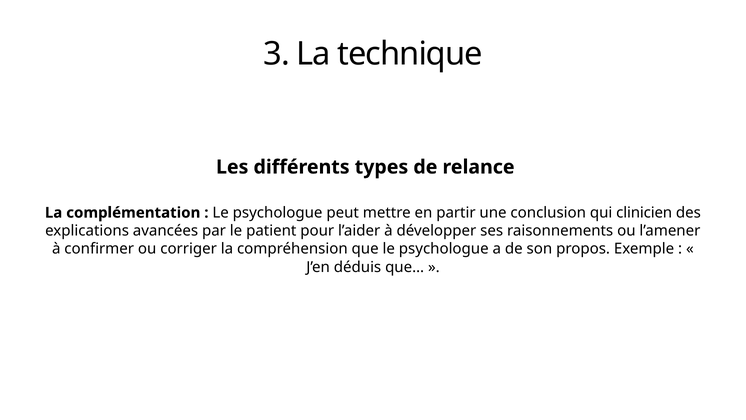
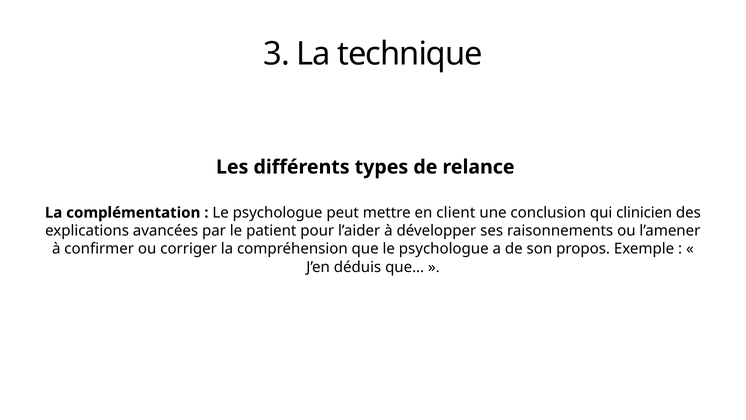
partir: partir -> client
